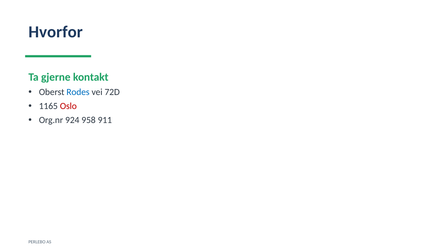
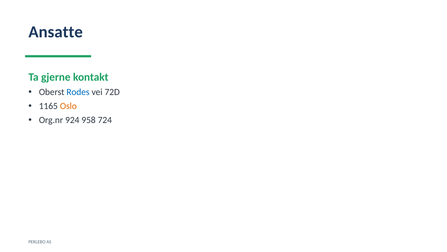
Hvorfor: Hvorfor -> Ansatte
Oslo colour: red -> orange
911: 911 -> 724
